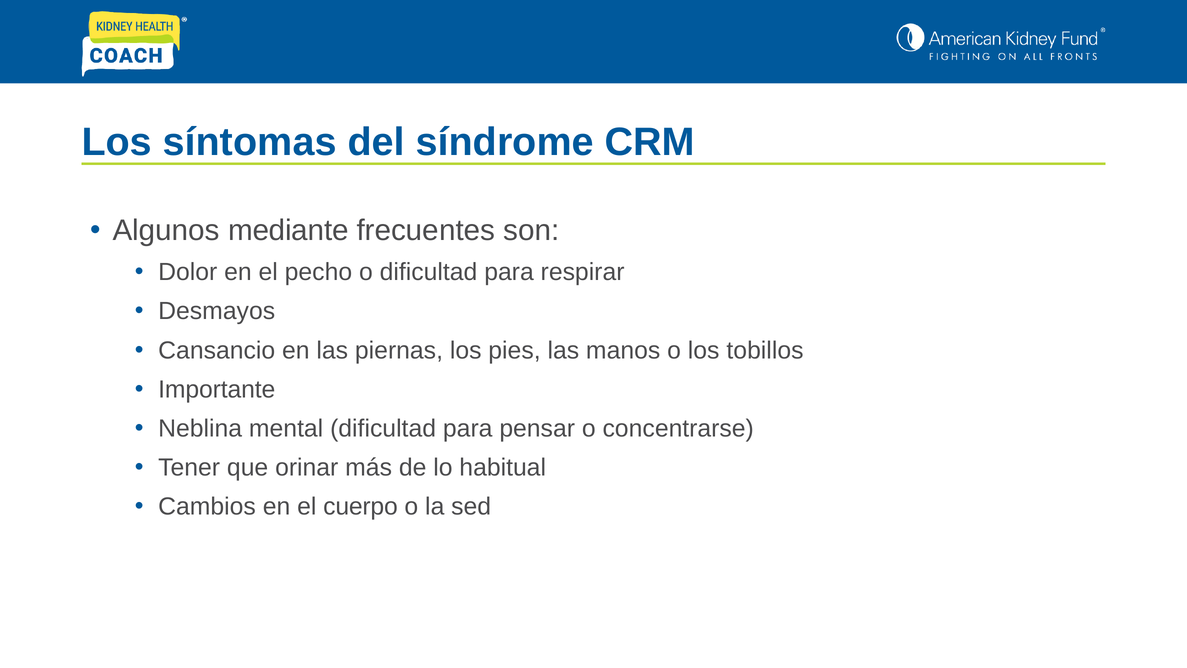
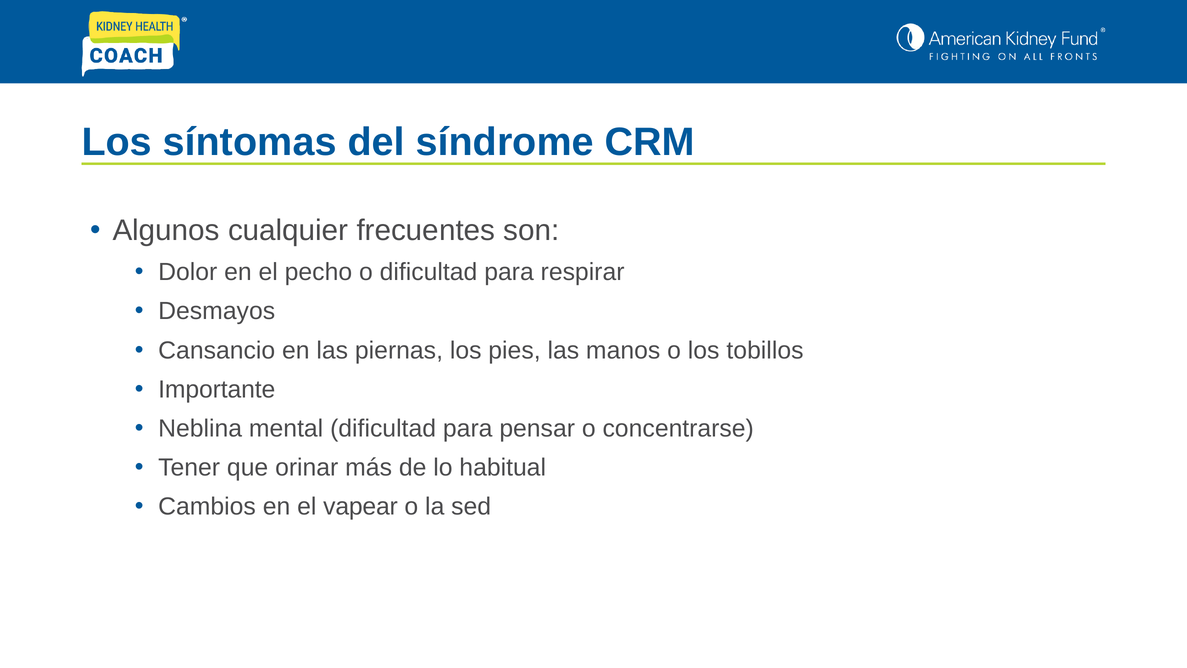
mediante: mediante -> cualquier
cuerpo: cuerpo -> vapear
